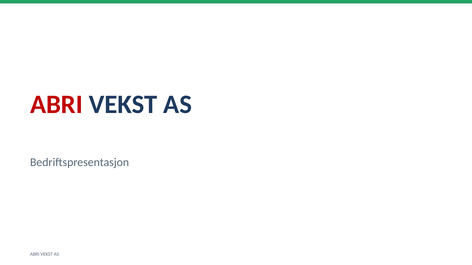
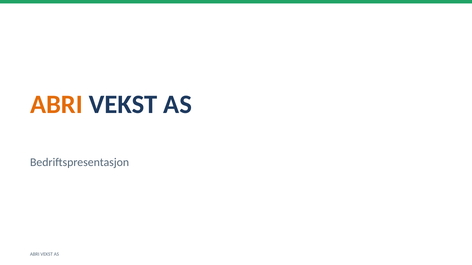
ABRI at (57, 105) colour: red -> orange
